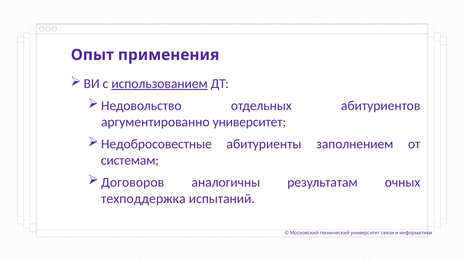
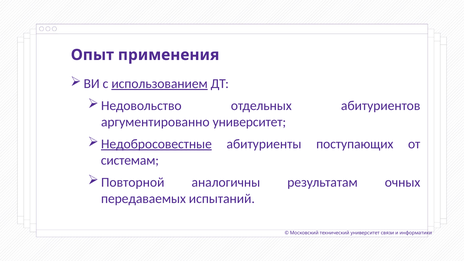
Недобросовестные underline: none -> present
заполнением: заполнением -> поступающих
Договоров: Договоров -> Повторной
техподдержка: техподдержка -> передаваемых
